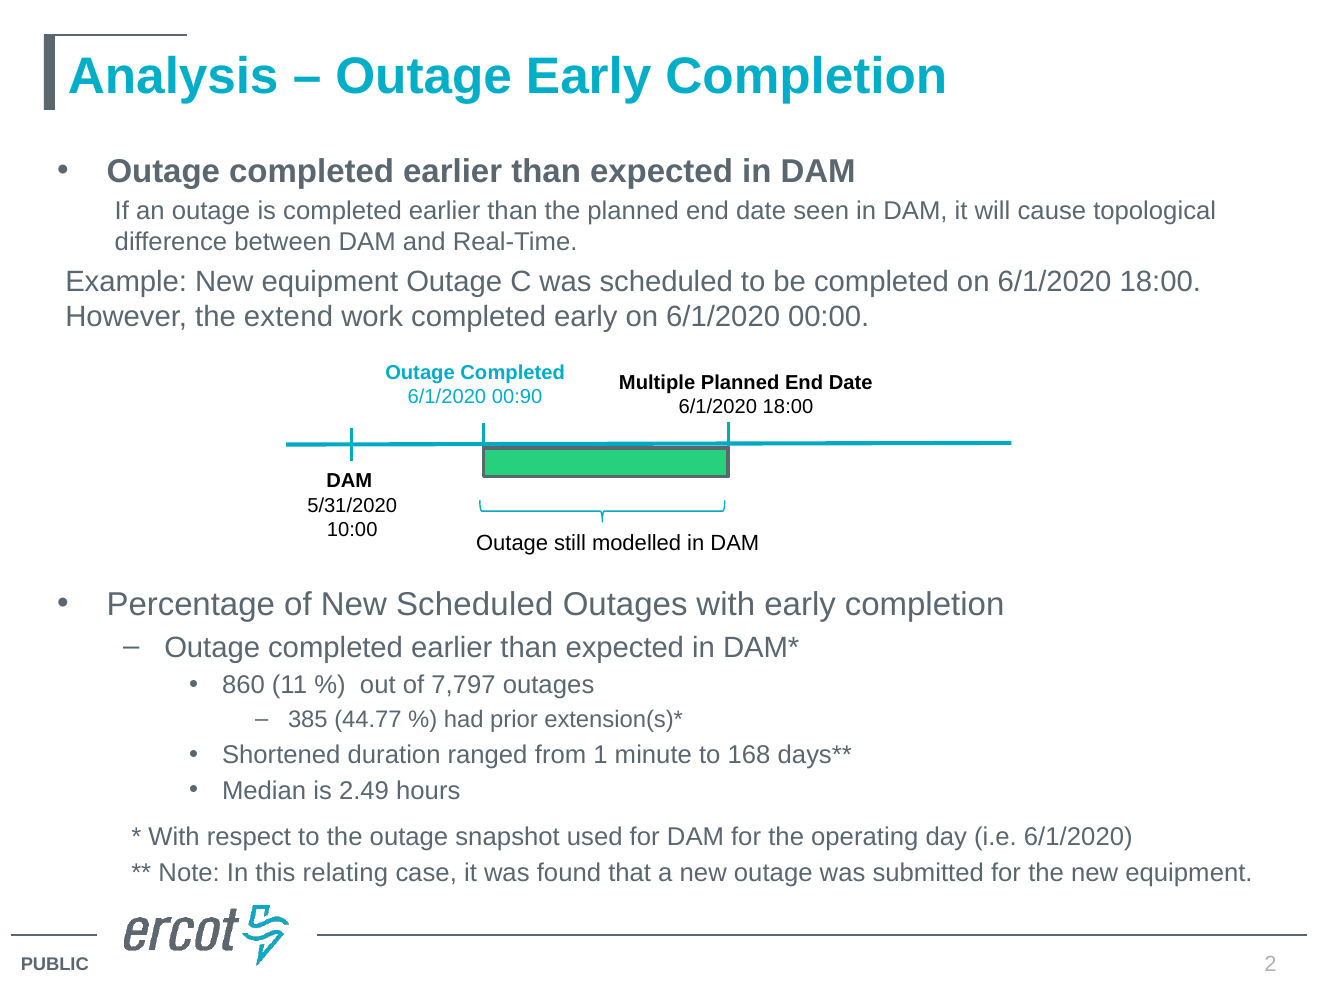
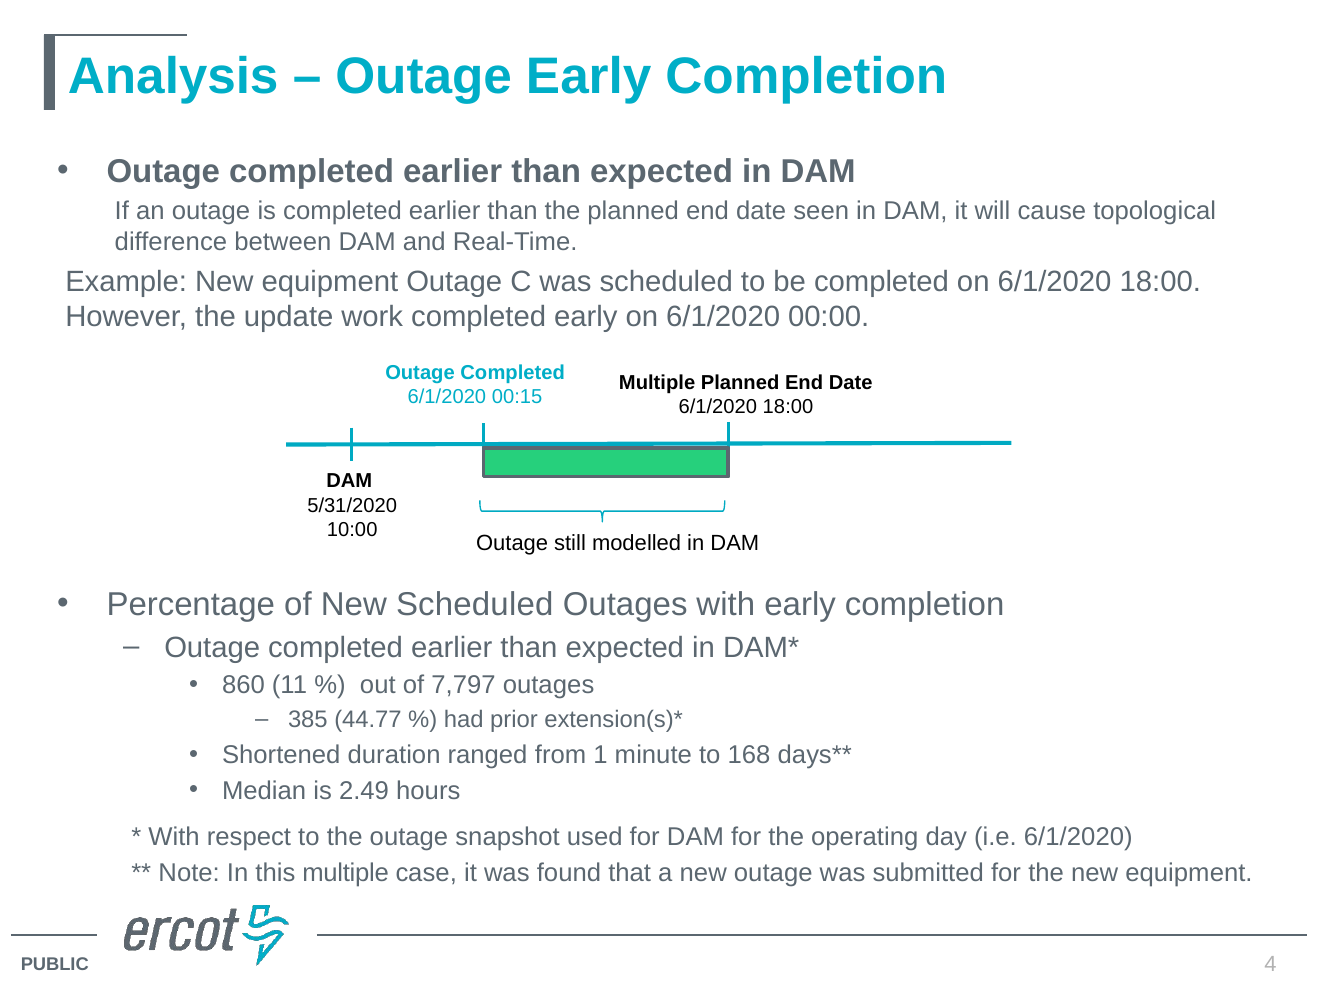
extend: extend -> update
00:90: 00:90 -> 00:15
this relating: relating -> multiple
2: 2 -> 4
